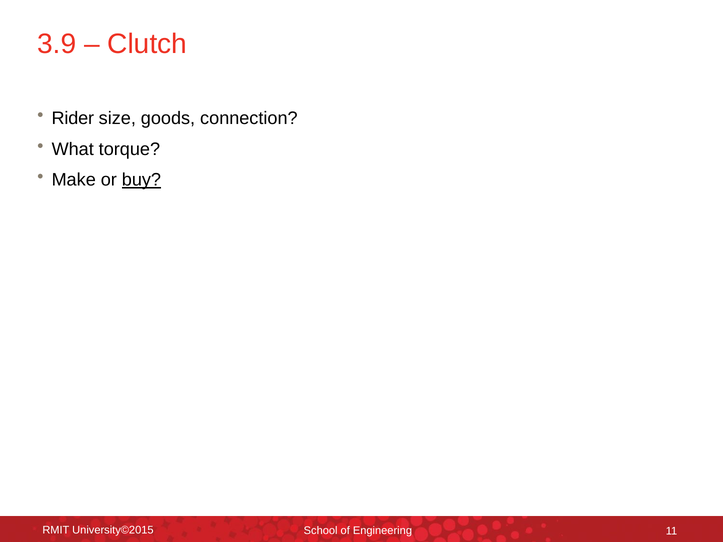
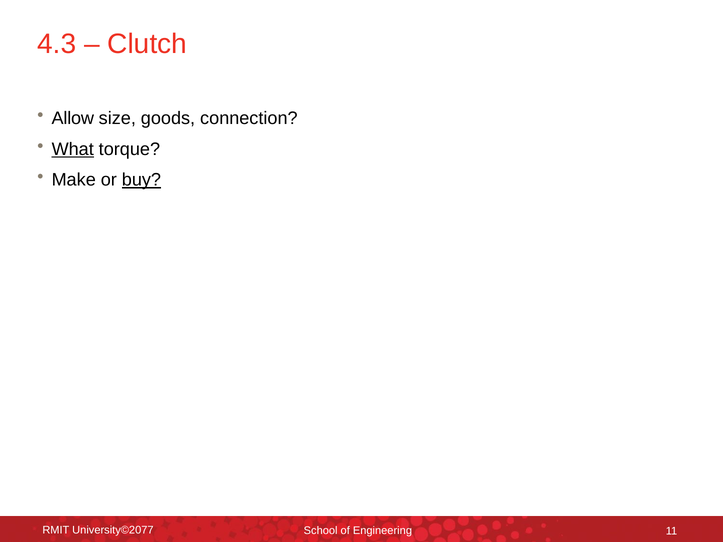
3.9: 3.9 -> 4.3
Rider: Rider -> Allow
What underline: none -> present
University©2015: University©2015 -> University©2077
